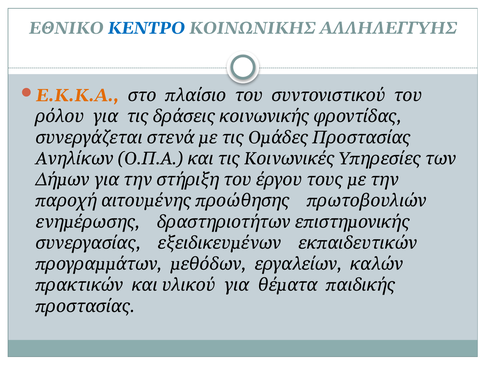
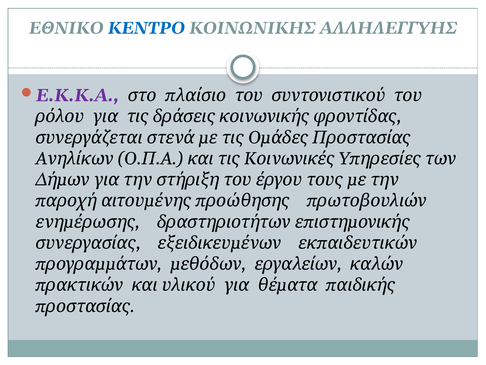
Ε.Κ.Κ.Α colour: orange -> purple
